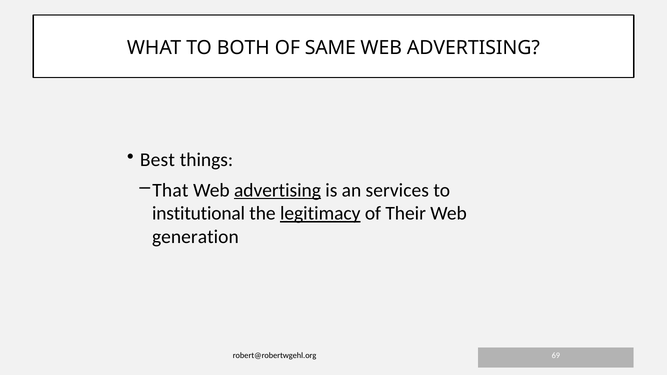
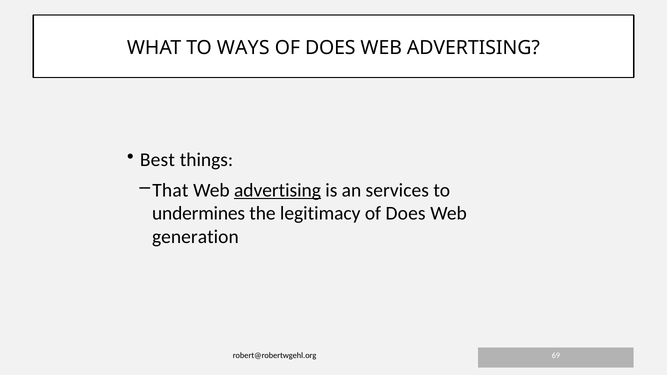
BOTH: BOTH -> WAYS
SAME at (330, 48): SAME -> DOES
institutional: institutional -> undermines
legitimacy underline: present -> none
Their at (406, 214): Their -> Does
